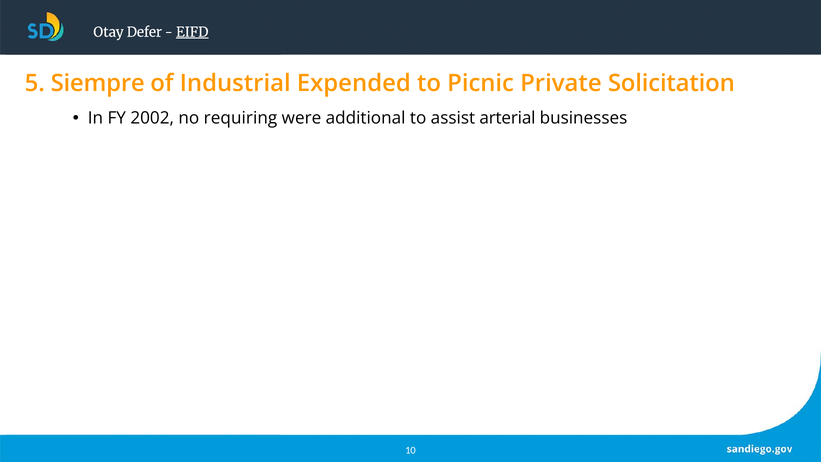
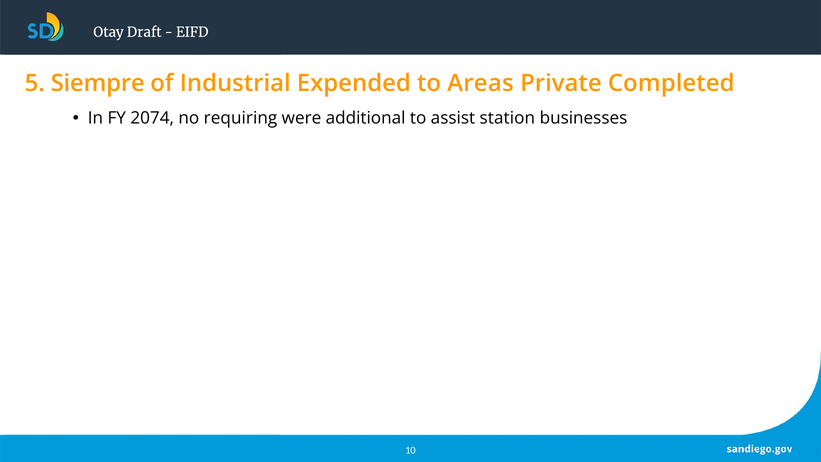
Defer: Defer -> Draft
EIFD underline: present -> none
Picnic: Picnic -> Areas
Solicitation: Solicitation -> Completed
2002: 2002 -> 2074
arterial: arterial -> station
